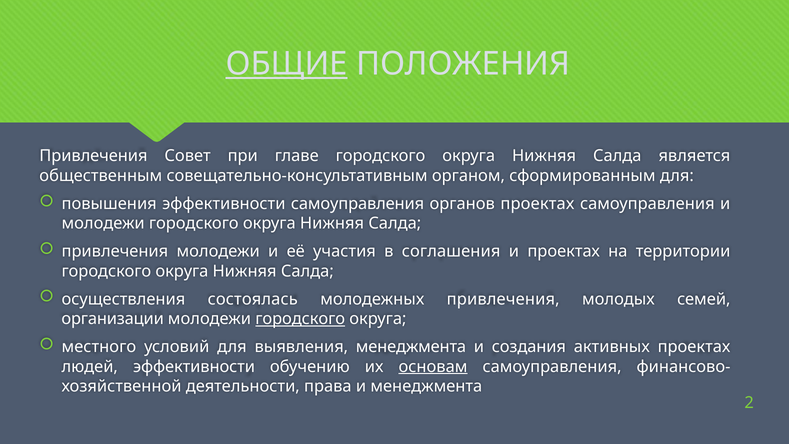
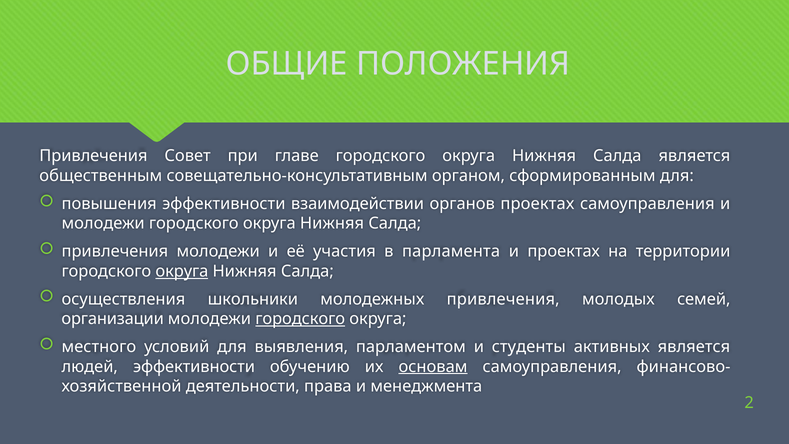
ОБЩИЕ underline: present -> none
эффективности самоуправления: самоуправления -> взаимодействии
соглашения: соглашения -> парламента
округа at (182, 271) underline: none -> present
состоялась: состоялась -> школьники
выявления менеджмента: менеджмента -> парламентом
создания: создания -> студенты
активных проектах: проектах -> является
